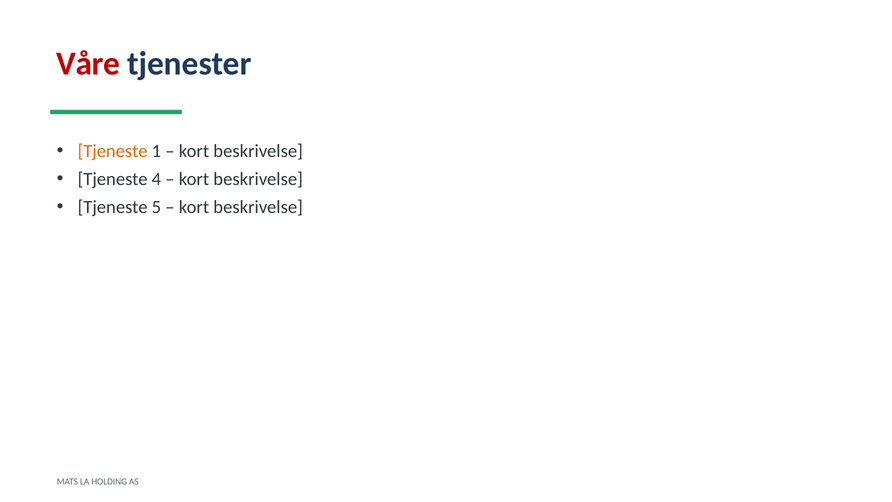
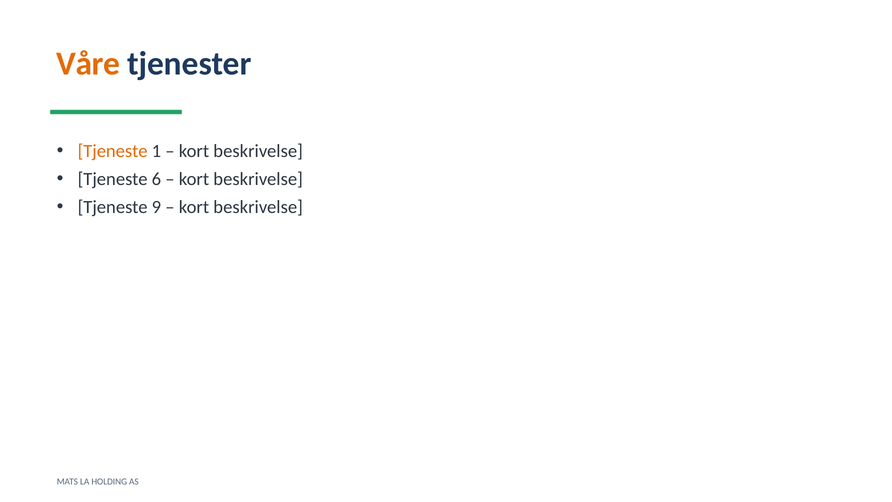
Våre colour: red -> orange
4: 4 -> 6
5: 5 -> 9
